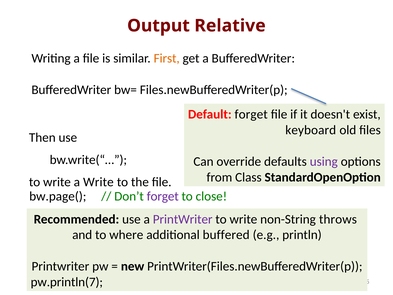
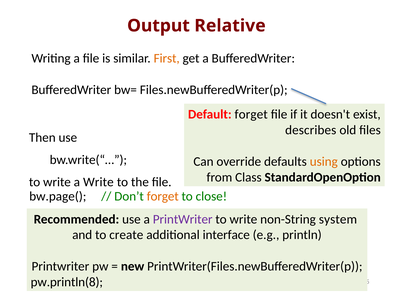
keyboard: keyboard -> describes
using colour: purple -> orange
forget at (163, 196) colour: purple -> orange
throws: throws -> system
where: where -> create
buffered: buffered -> interface
pw.println(7: pw.println(7 -> pw.println(8
